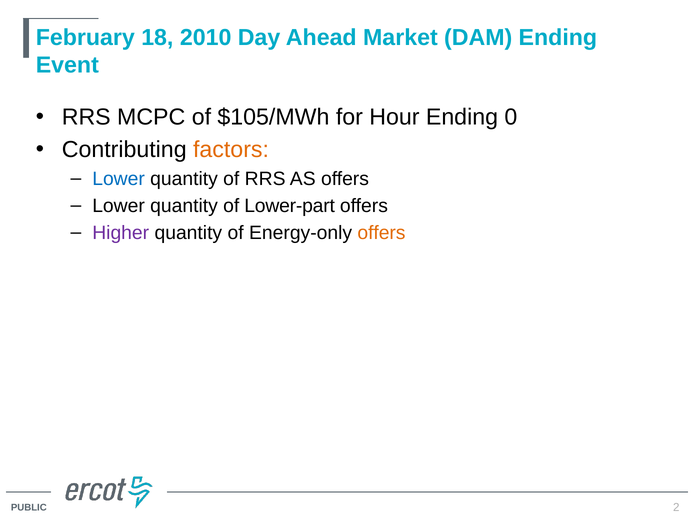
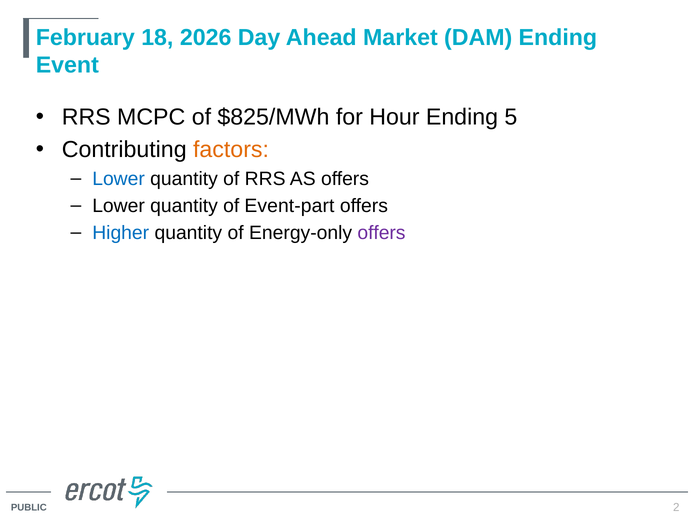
2010: 2010 -> 2026
$105/MWh: $105/MWh -> $825/MWh
0: 0 -> 5
Lower-part: Lower-part -> Event-part
Higher colour: purple -> blue
offers at (381, 233) colour: orange -> purple
